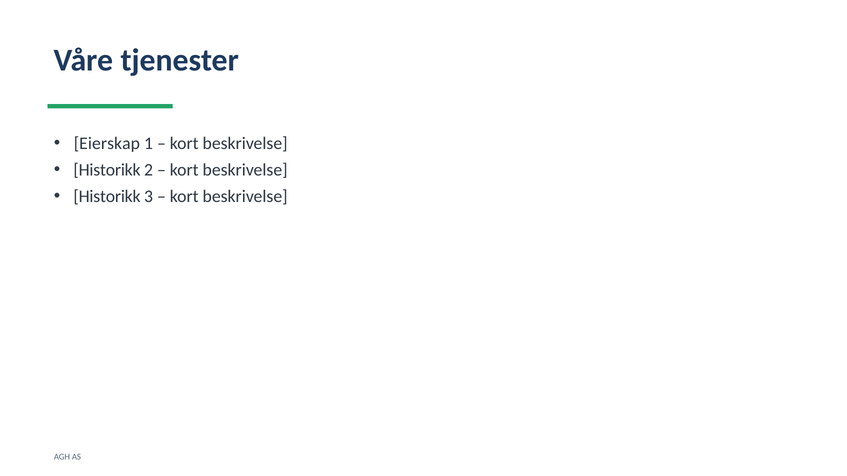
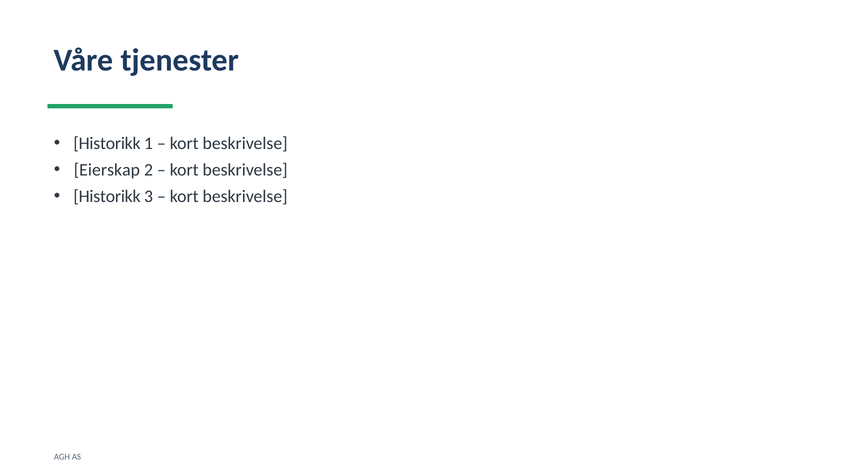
Eierskap at (107, 143): Eierskap -> Historikk
Historikk at (107, 170): Historikk -> Eierskap
